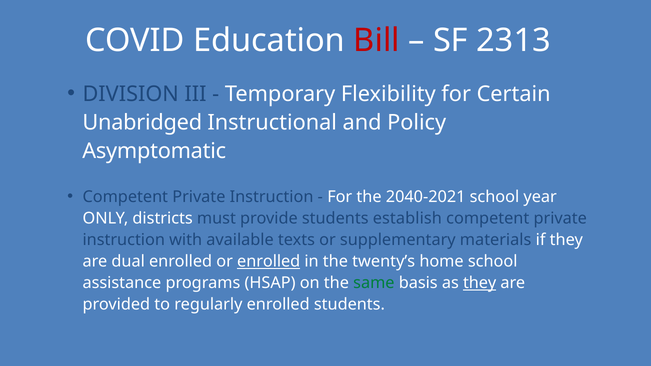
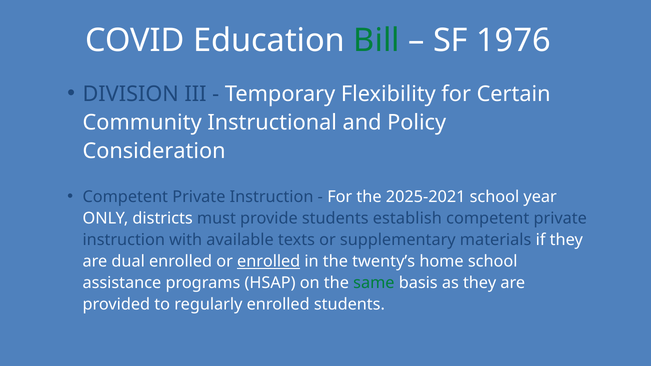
Bill colour: red -> green
2313: 2313 -> 1976
Unabridged: Unabridged -> Community
Asymptomatic: Asymptomatic -> Consideration
2040-2021: 2040-2021 -> 2025-2021
they at (480, 283) underline: present -> none
